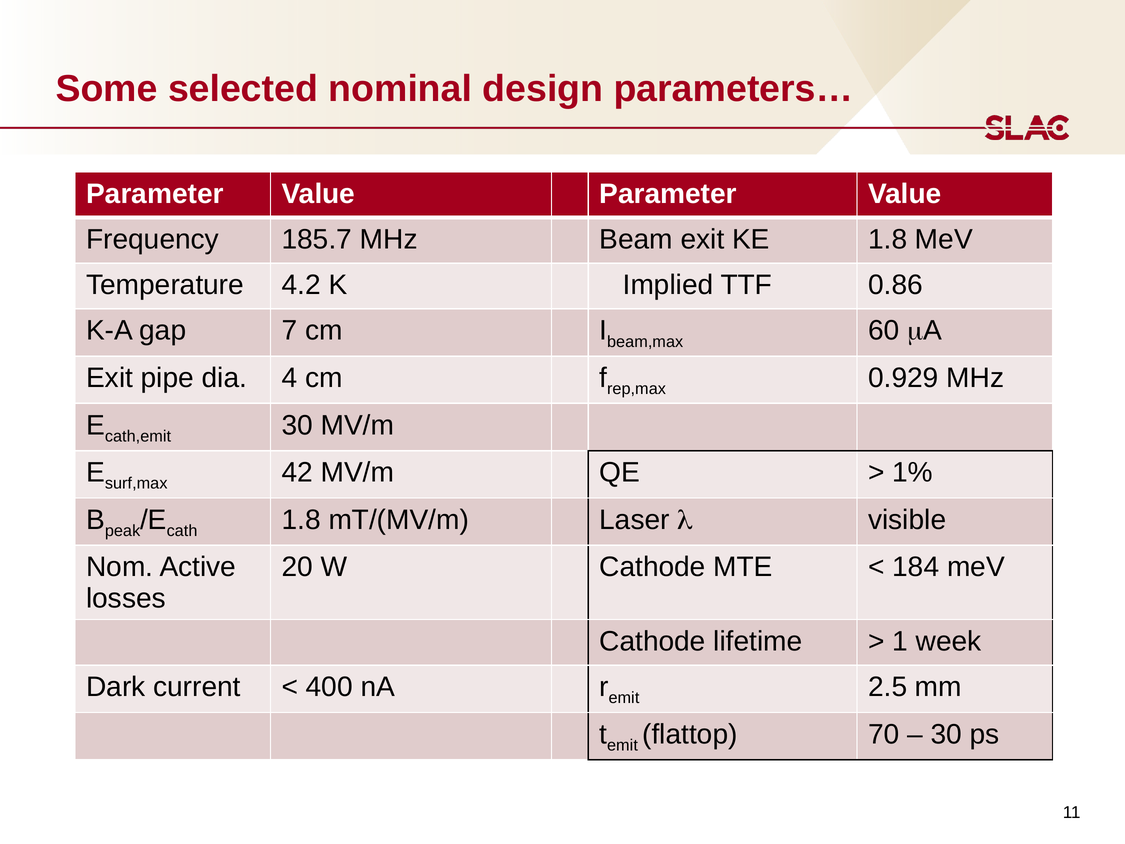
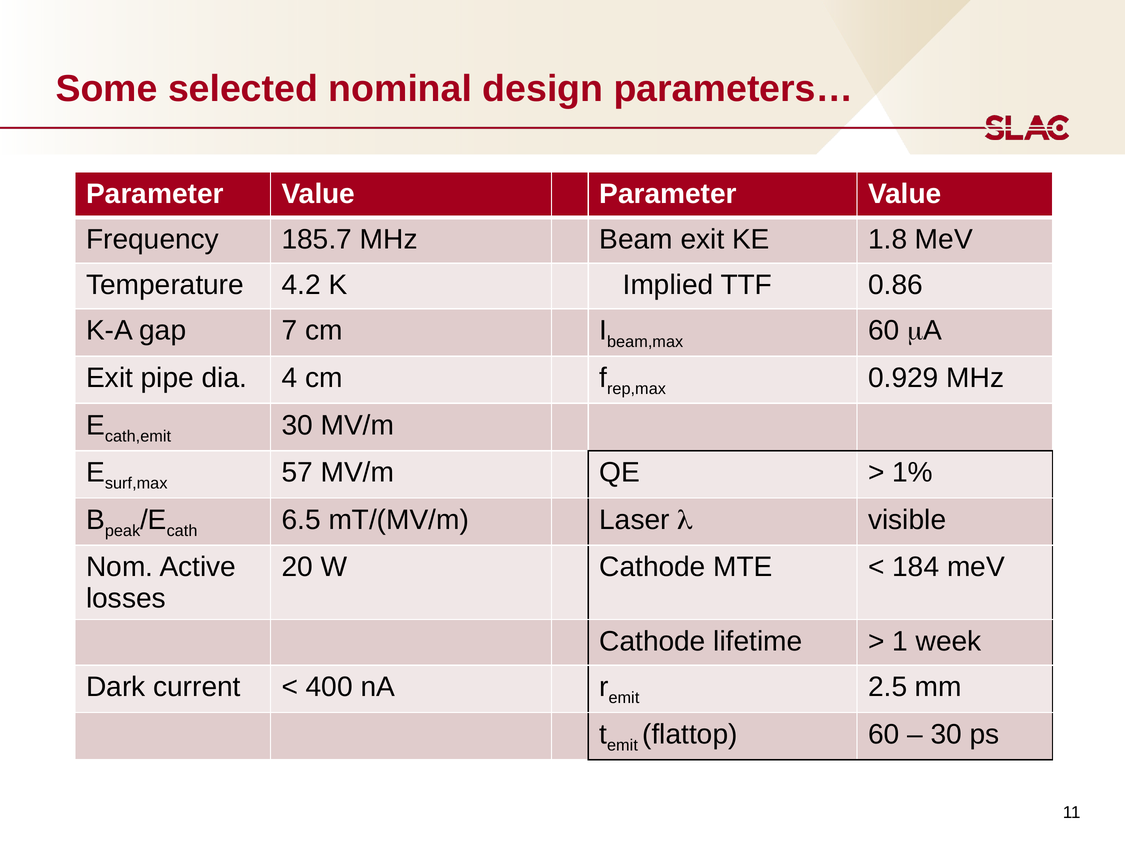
42: 42 -> 57
1.8 at (301, 520): 1.8 -> 6.5
flattop 70: 70 -> 60
